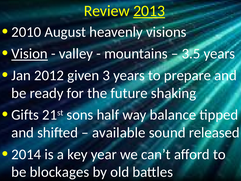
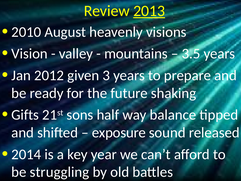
Vision underline: present -> none
available: available -> exposure
blockages: blockages -> struggling
